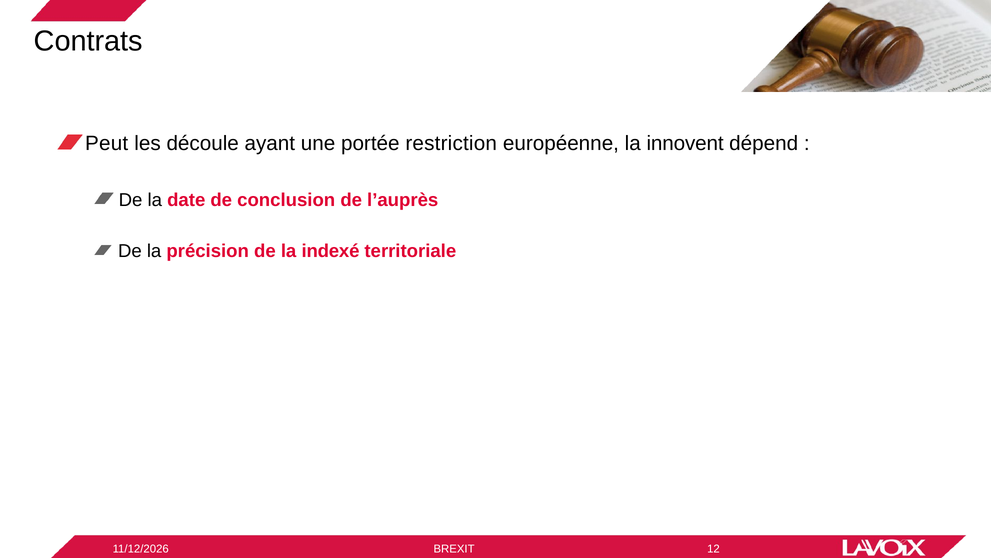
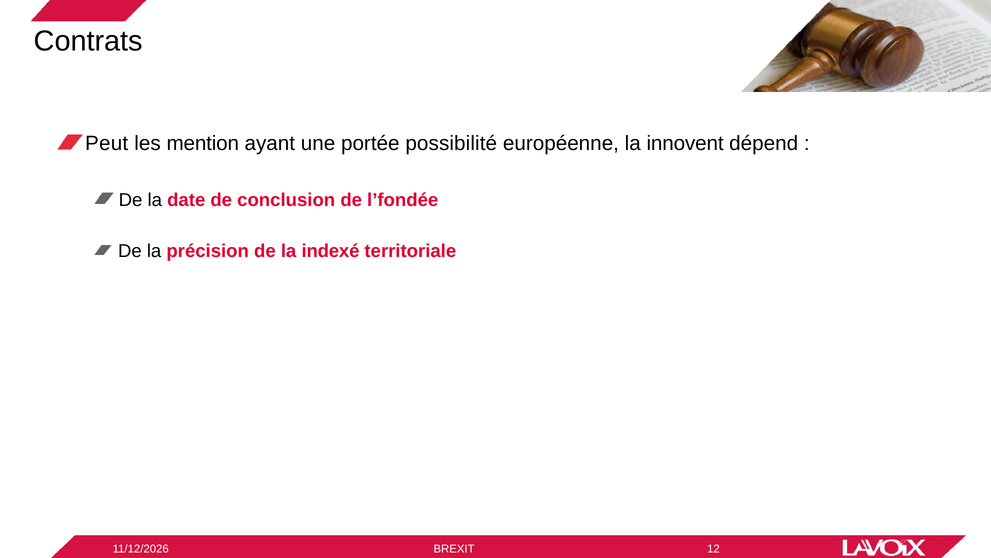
découle: découle -> mention
restriction: restriction -> possibilité
l’auprès: l’auprès -> l’fondée
